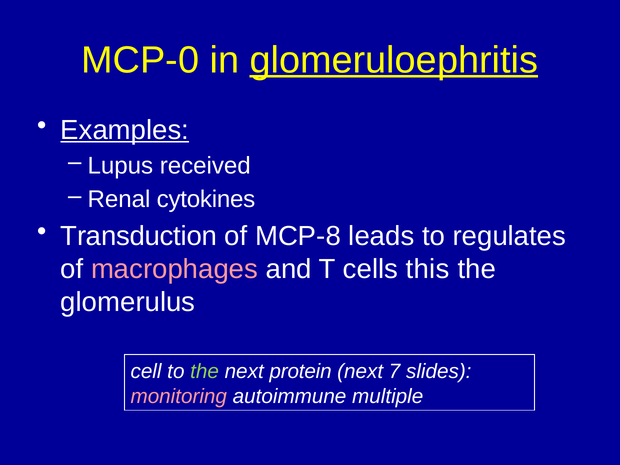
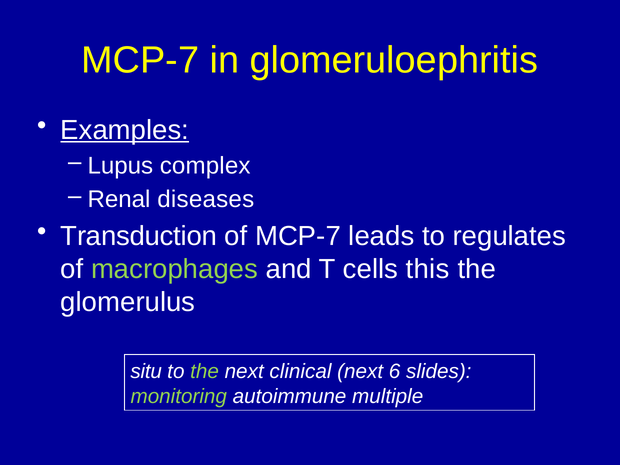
MCP-0 at (140, 60): MCP-0 -> MCP-7
glomeruloephritis underline: present -> none
received: received -> complex
cytokines: cytokines -> diseases
of MCP-8: MCP-8 -> MCP-7
macrophages colour: pink -> light green
cell: cell -> situ
protein: protein -> clinical
7: 7 -> 6
monitoring colour: pink -> light green
